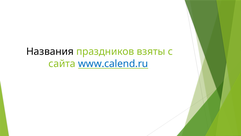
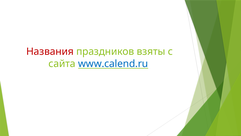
Названия colour: black -> red
